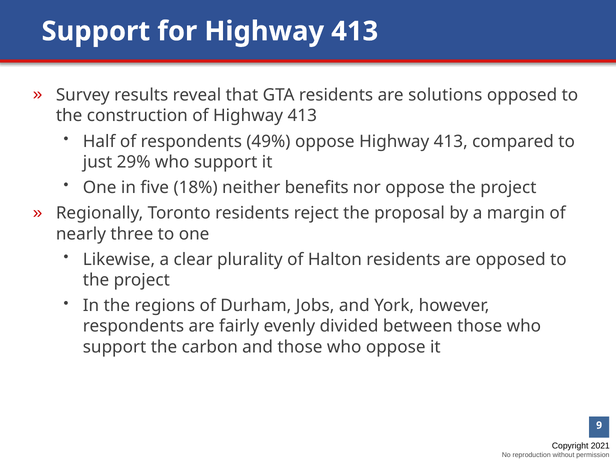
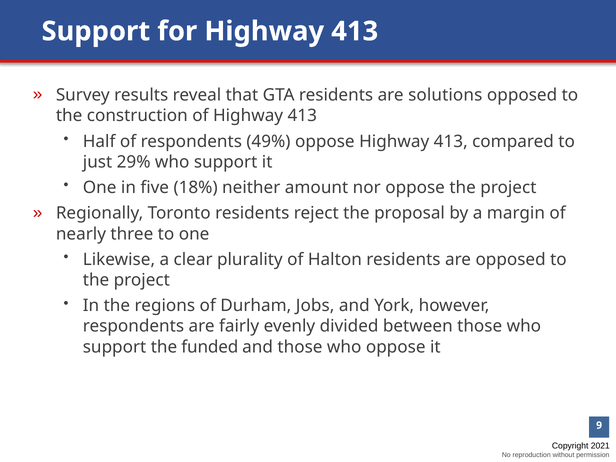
benefits: benefits -> amount
carbon: carbon -> funded
